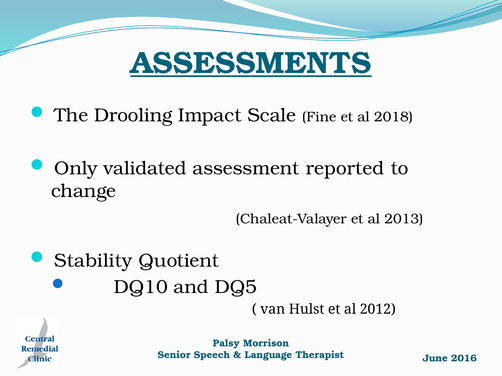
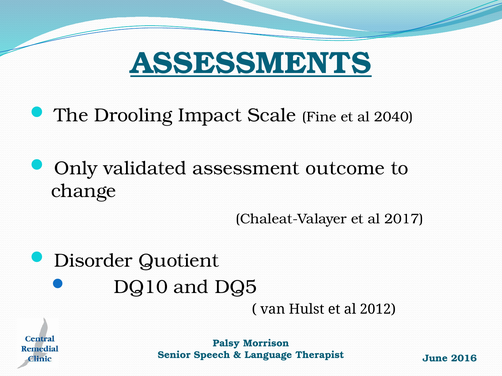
2018: 2018 -> 2040
reported: reported -> outcome
2013: 2013 -> 2017
Stability: Stability -> Disorder
